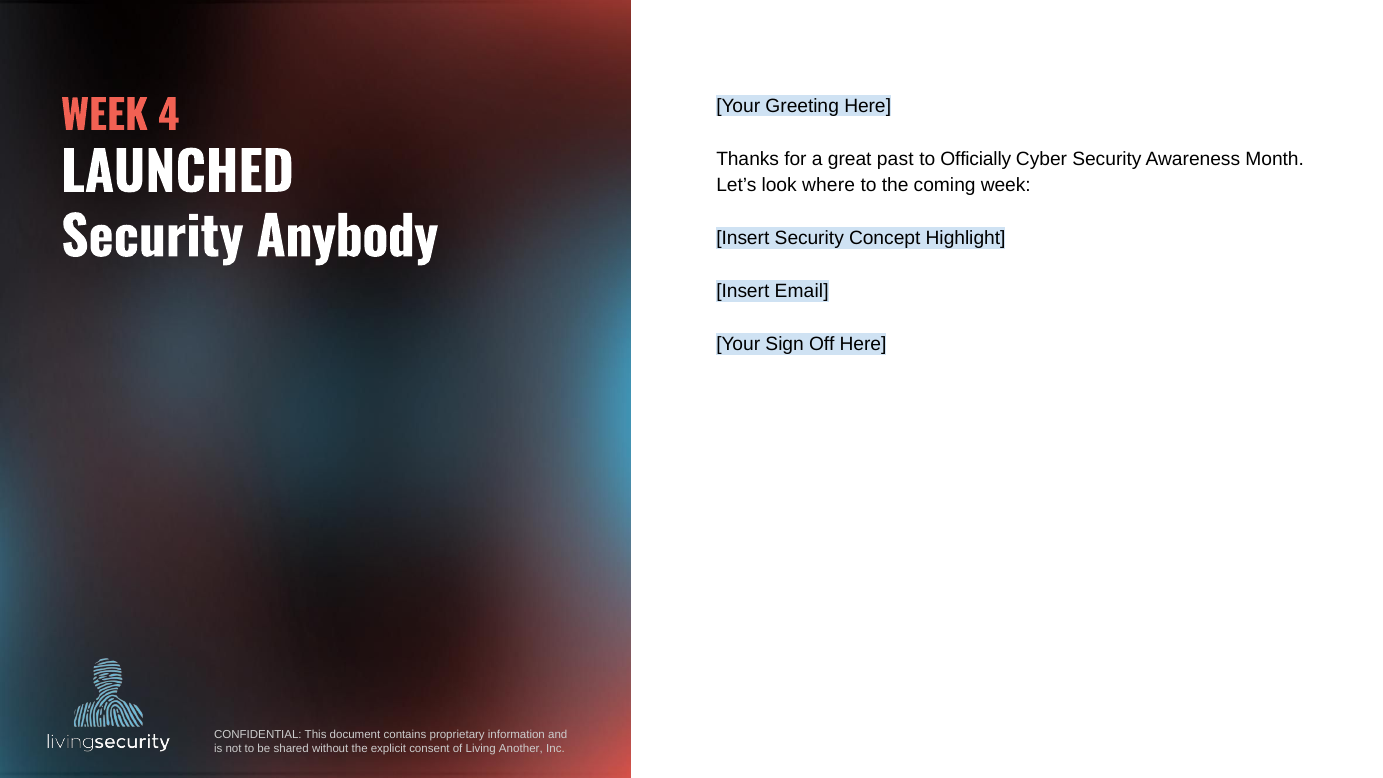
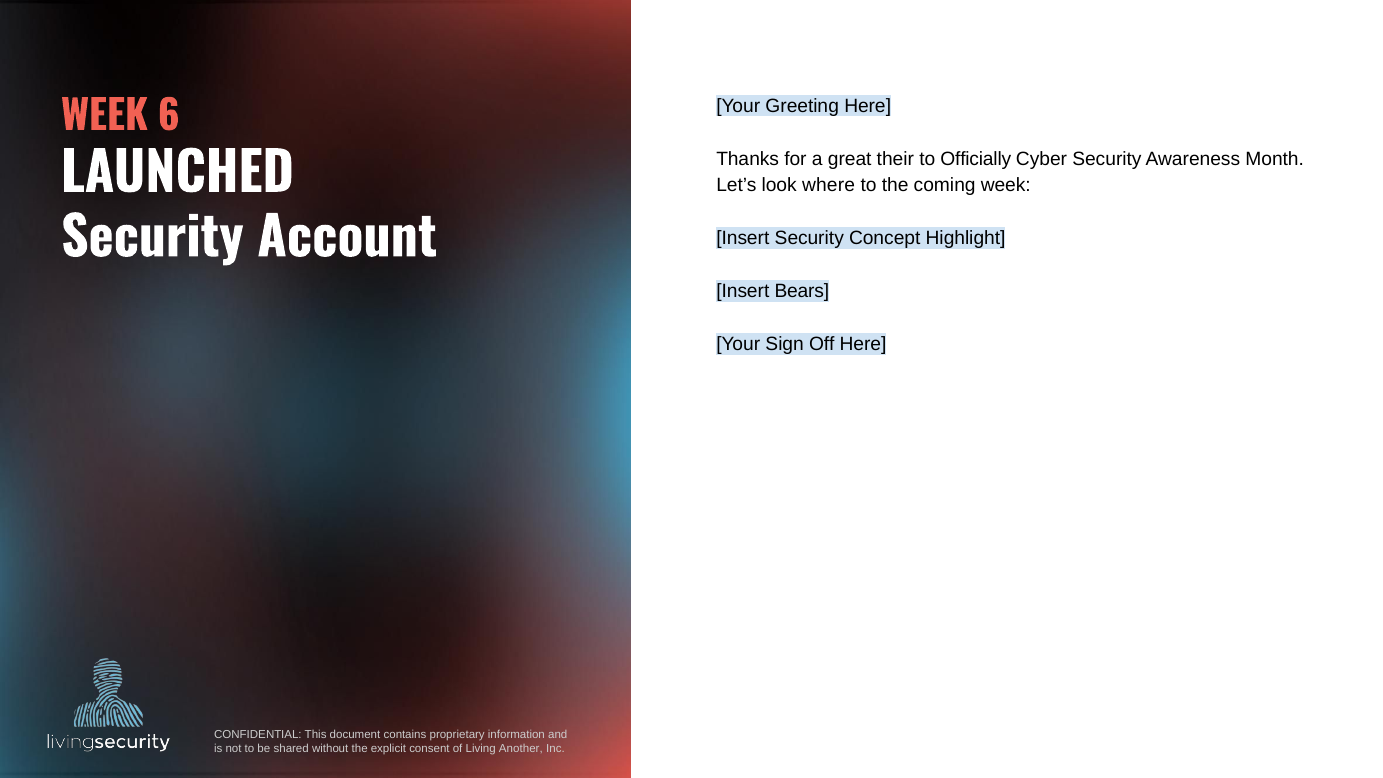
4: 4 -> 6
past: past -> their
Anybody: Anybody -> Account
Email: Email -> Bears
